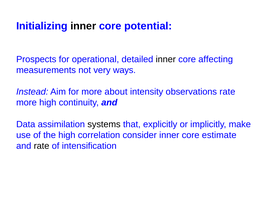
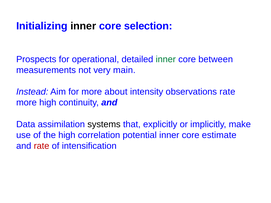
potential: potential -> selection
inner at (166, 59) colour: black -> green
affecting: affecting -> between
ways: ways -> main
consider: consider -> potential
rate at (42, 146) colour: black -> red
